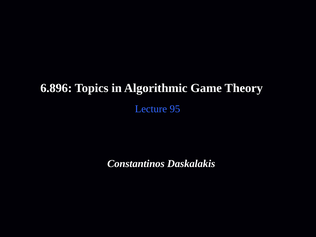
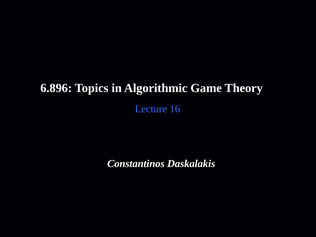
95: 95 -> 16
